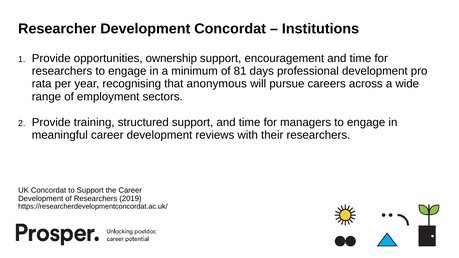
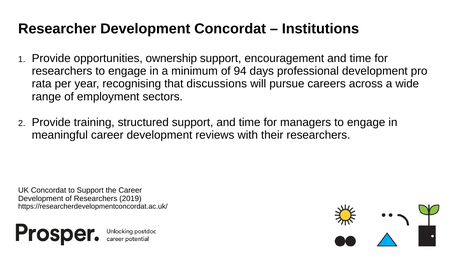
81: 81 -> 94
anonymous: anonymous -> discussions
